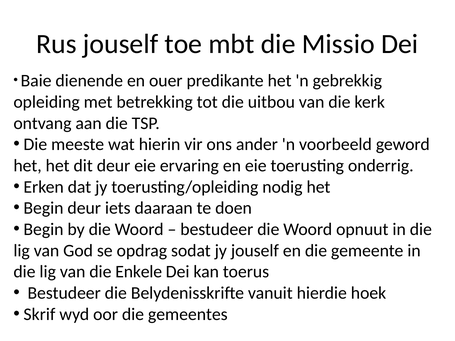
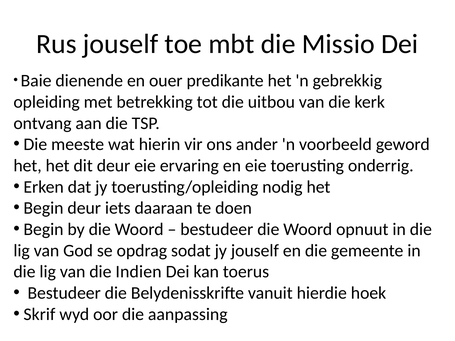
Enkele: Enkele -> Indien
gemeentes: gemeentes -> aanpassing
